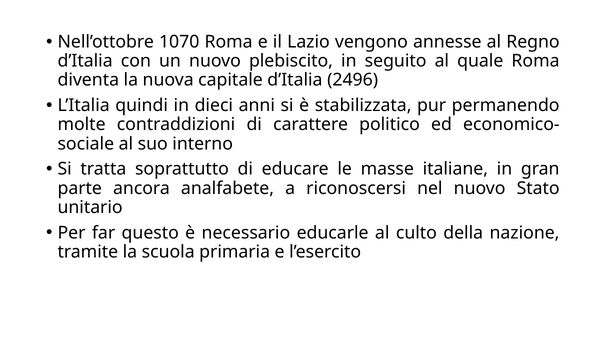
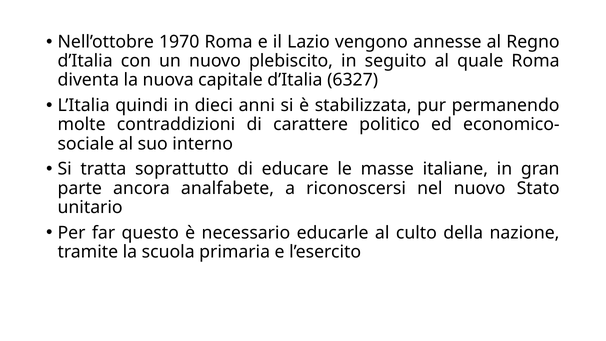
1070: 1070 -> 1970
2496: 2496 -> 6327
